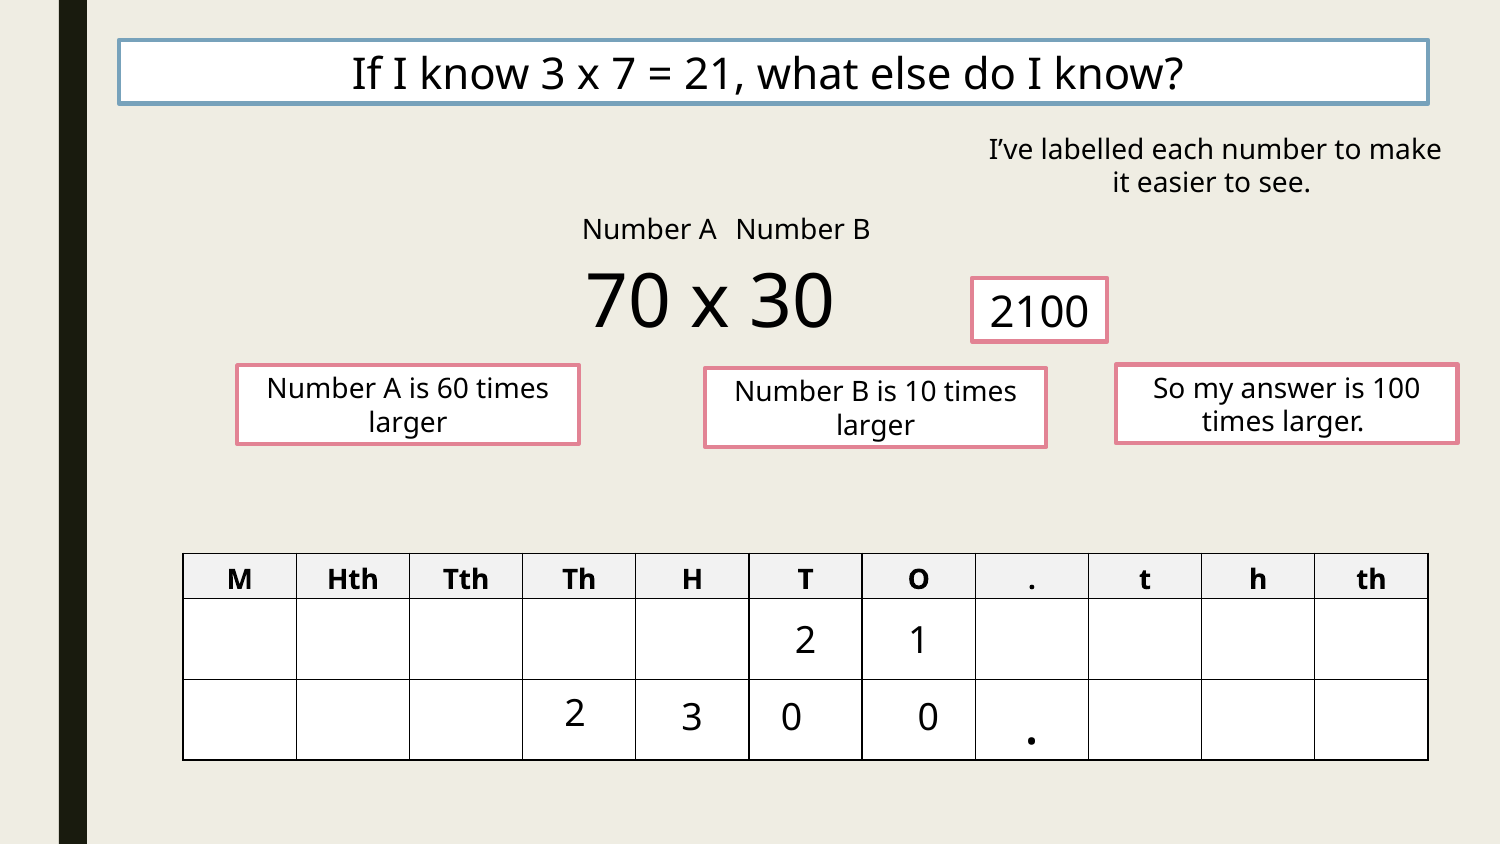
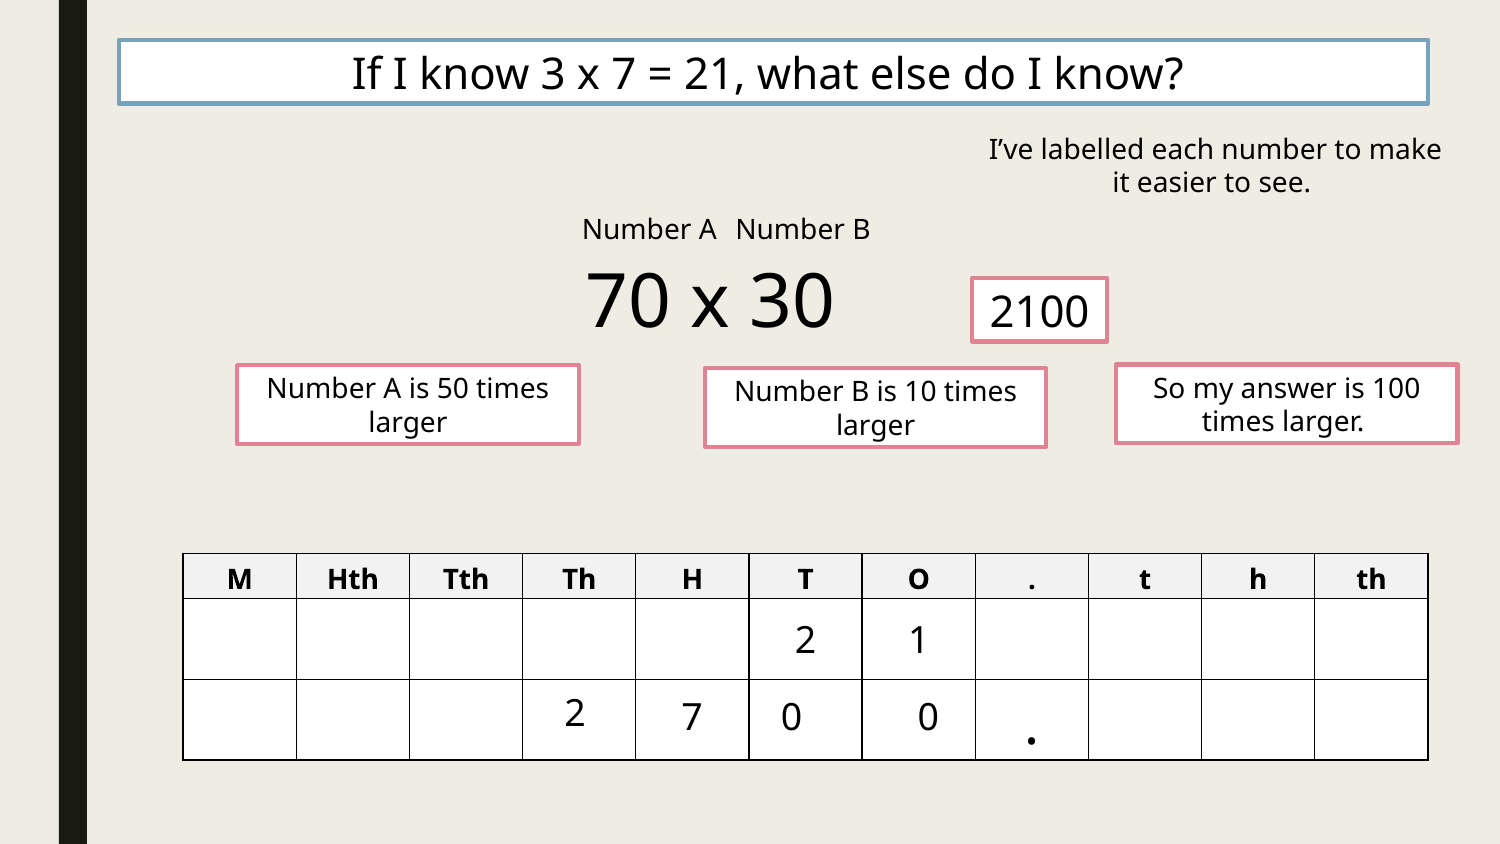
60: 60 -> 50
2 3: 3 -> 7
